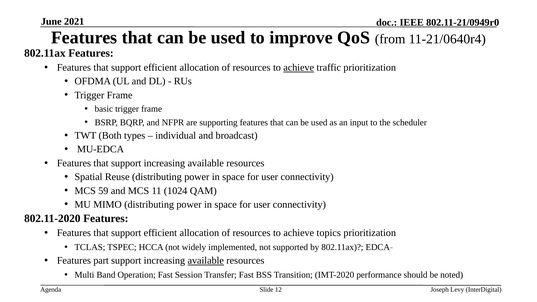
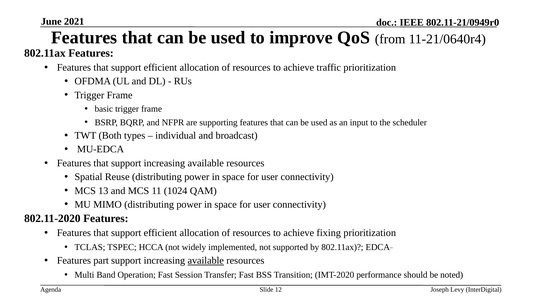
achieve at (299, 68) underline: present -> none
59: 59 -> 13
topics: topics -> fixing
